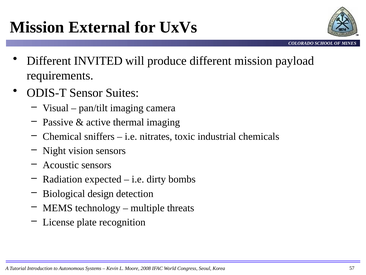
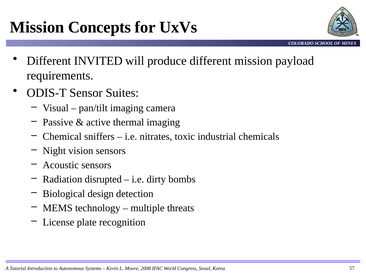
External: External -> Concepts
expected: expected -> disrupted
